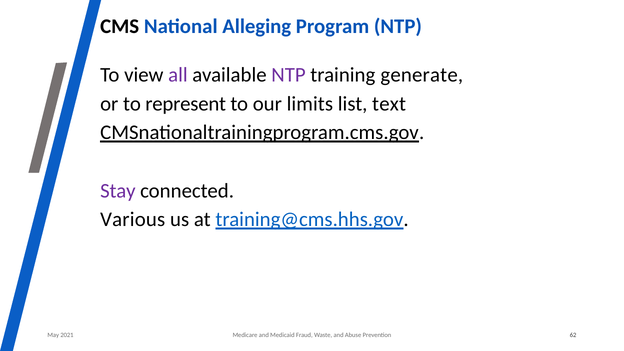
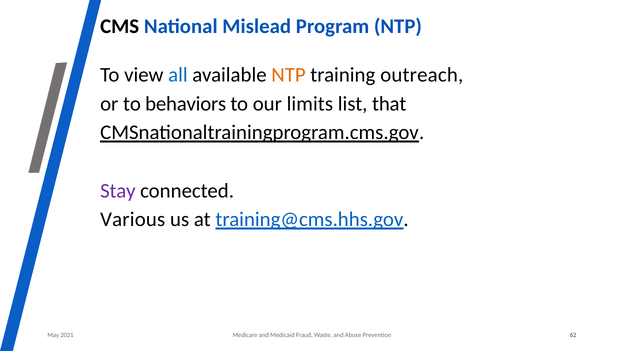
Alleging: Alleging -> Mislead
all colour: purple -> blue
NTP at (288, 75) colour: purple -> orange
generate: generate -> outreach
represent: represent -> behaviors
text: text -> that
